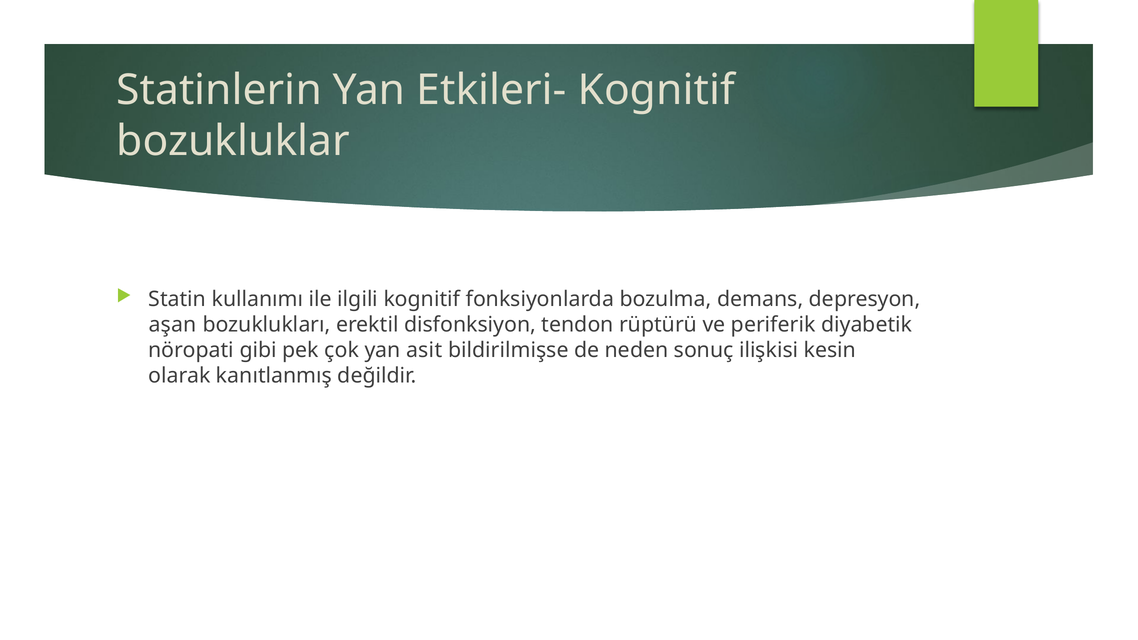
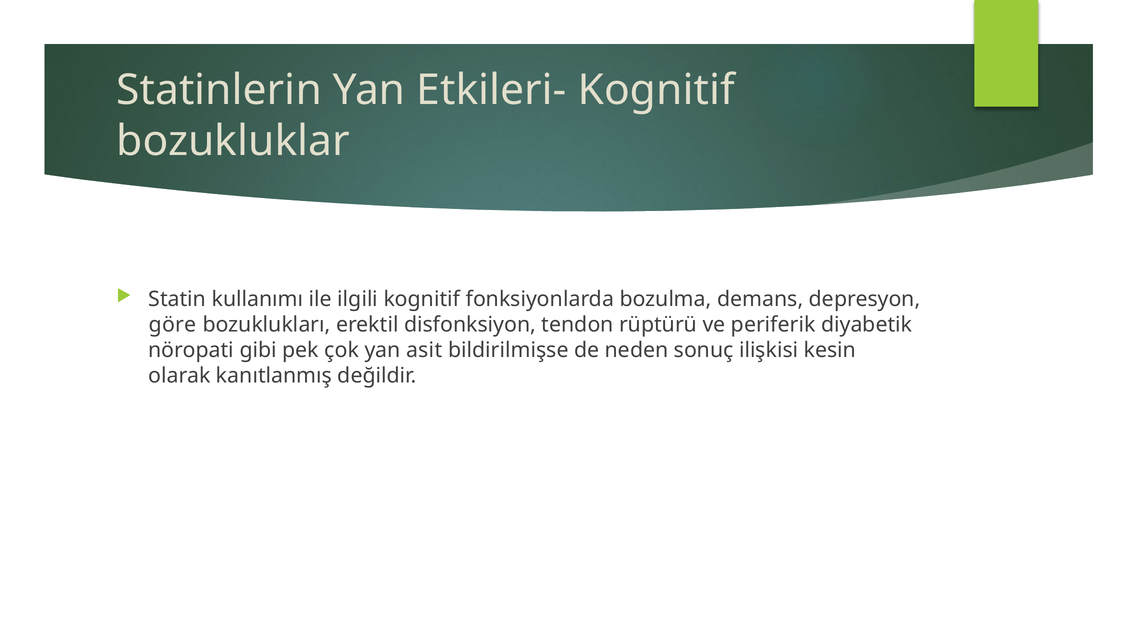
aşan: aşan -> göre
